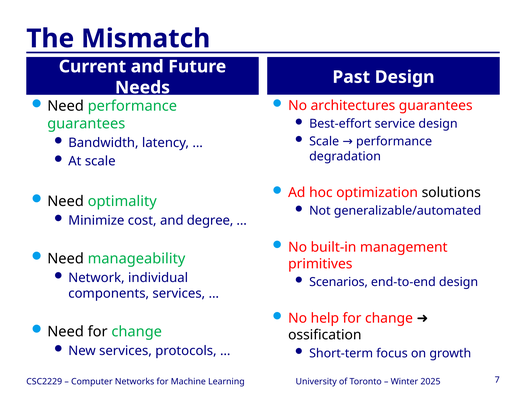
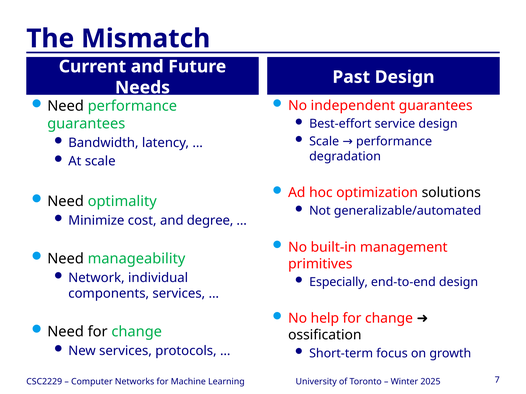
architectures: architectures -> independent
Scenarios: Scenarios -> Especially
